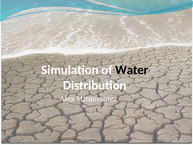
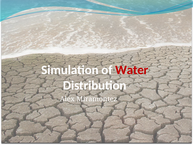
Water colour: black -> red
